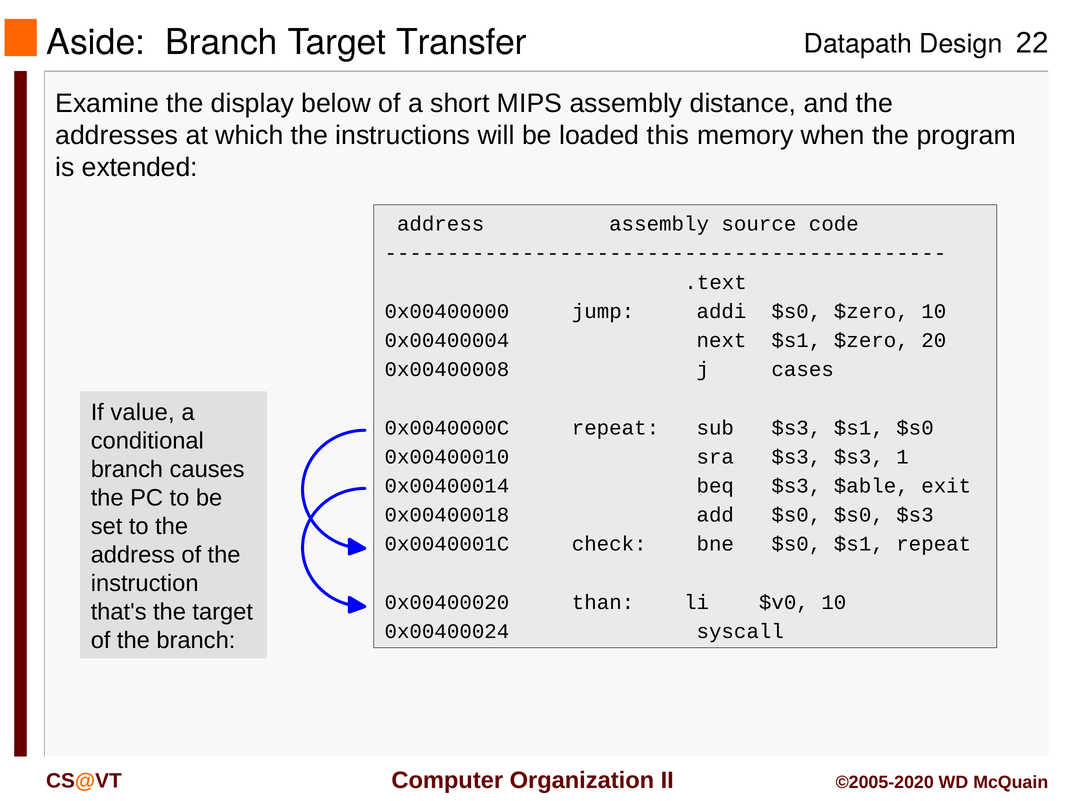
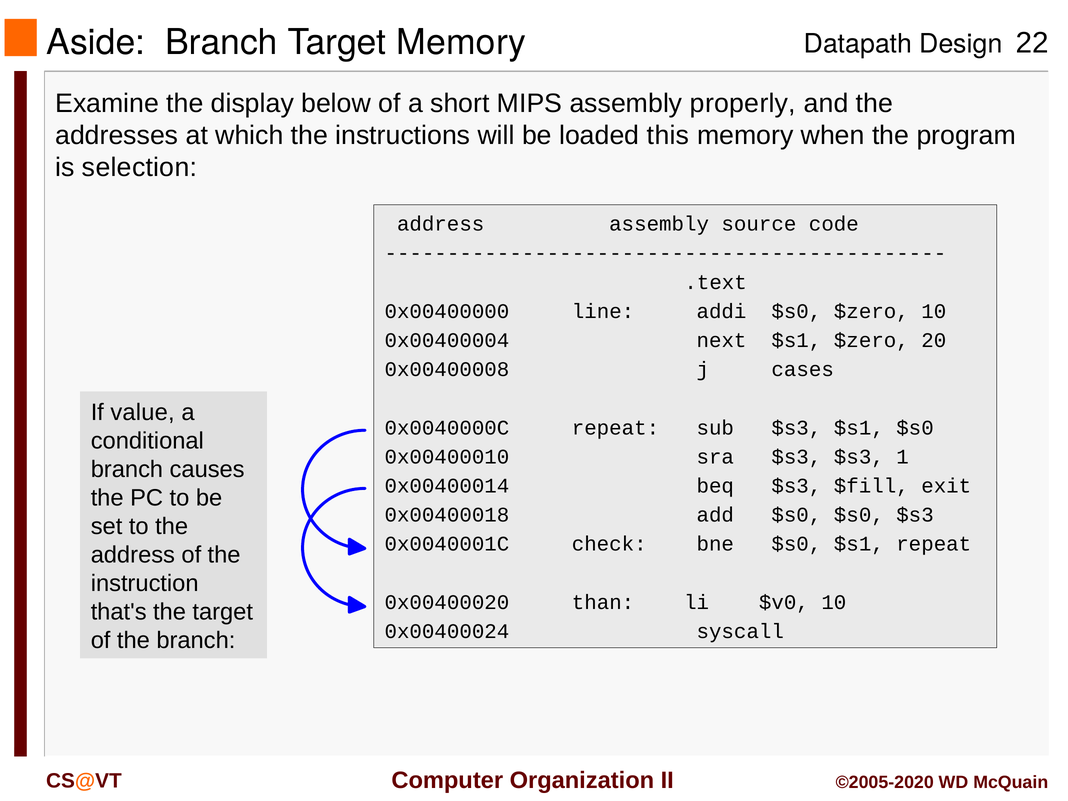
Target Transfer: Transfer -> Memory
distance: distance -> properly
extended: extended -> selection
jump: jump -> line
$able: $able -> $fill
